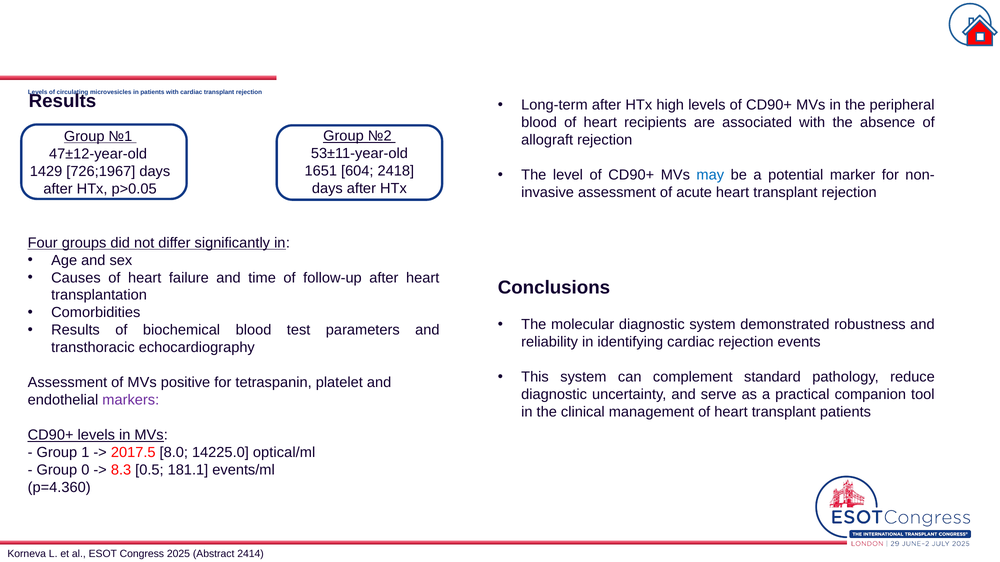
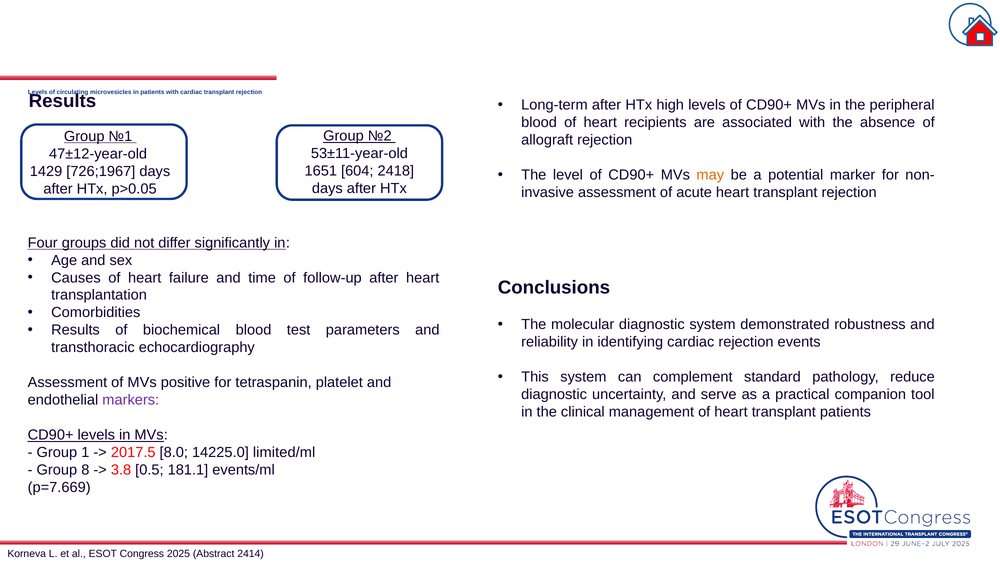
may colour: blue -> orange
optical/ml: optical/ml -> limited/ml
0: 0 -> 8
8.3: 8.3 -> 3.8
p=4.360: p=4.360 -> p=7.669
